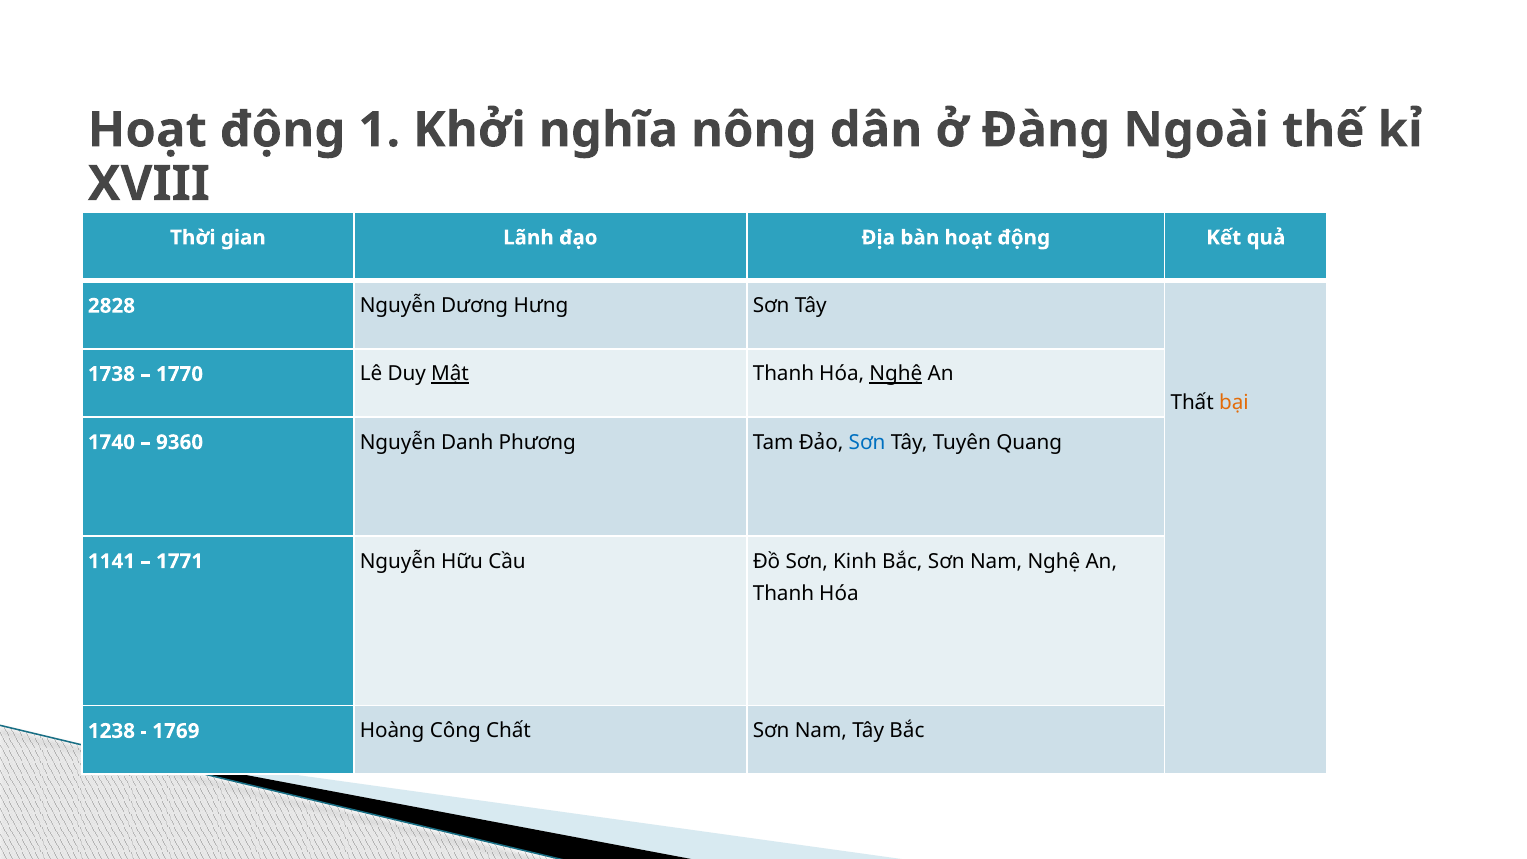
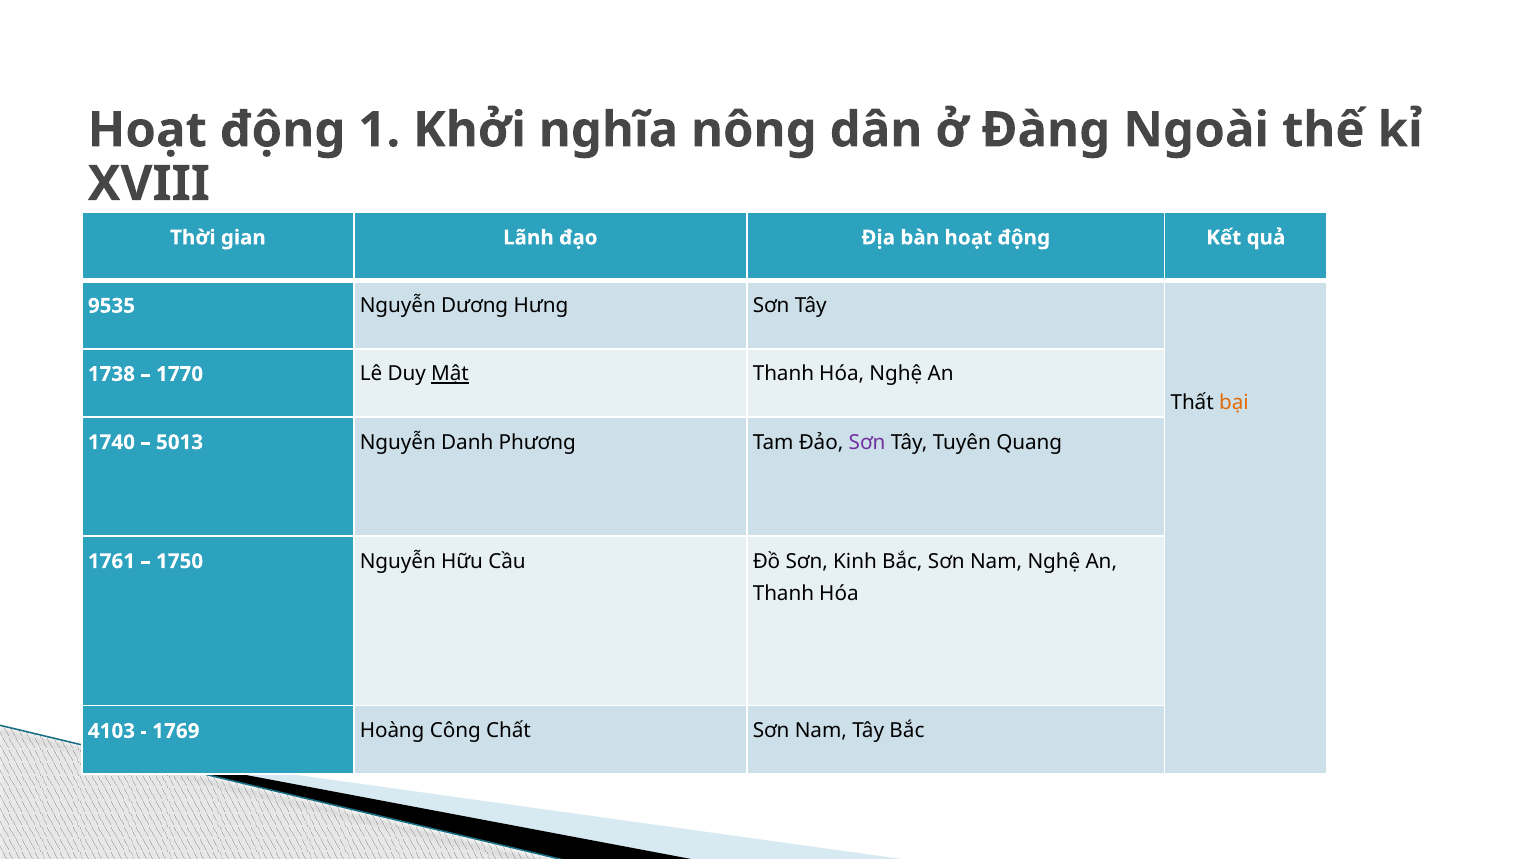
2828: 2828 -> 9535
Nghệ at (896, 374) underline: present -> none
9360: 9360 -> 5013
Sơn at (867, 442) colour: blue -> purple
1141: 1141 -> 1761
1771: 1771 -> 1750
1238: 1238 -> 4103
